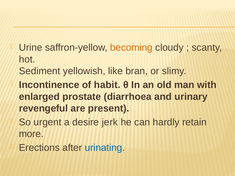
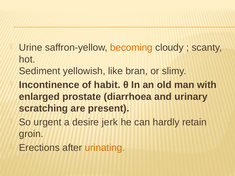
revengeful: revengeful -> scratching
more: more -> groin
urinating colour: blue -> orange
